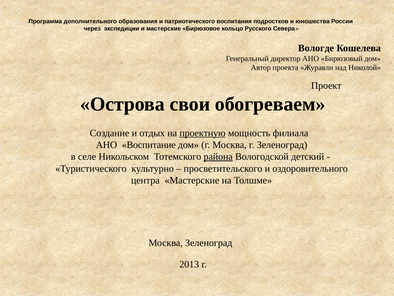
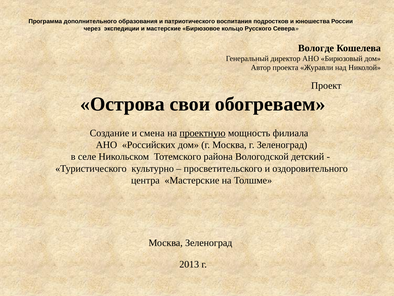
отдых: отдых -> смена
Воспитание: Воспитание -> Российских
района underline: present -> none
